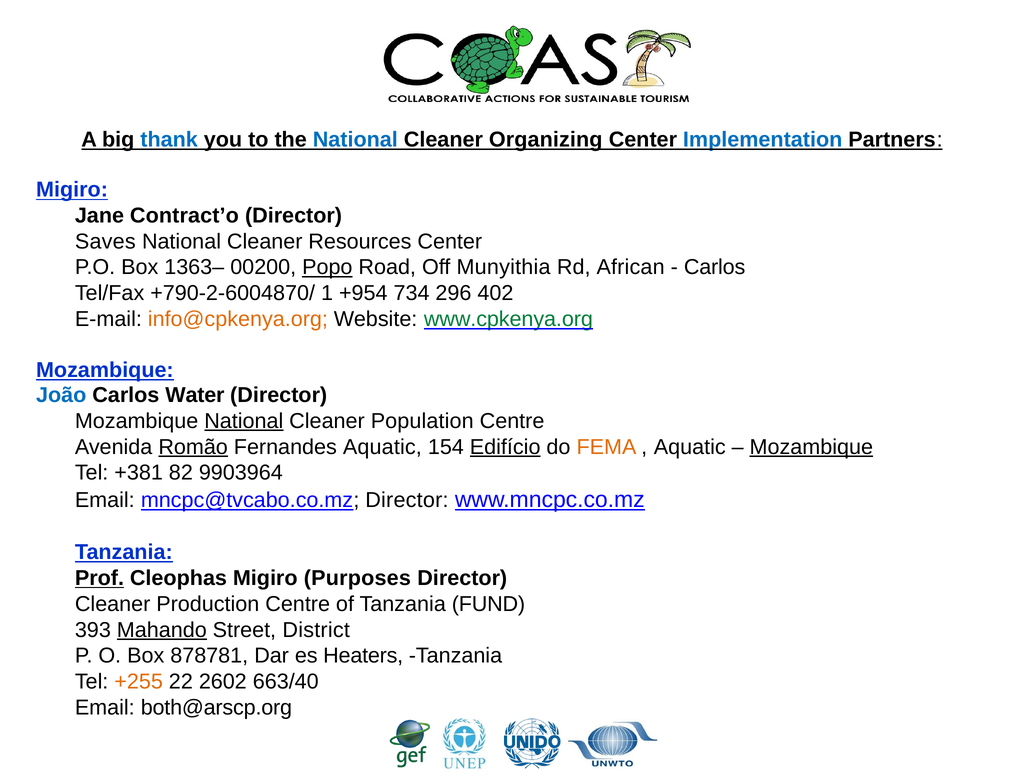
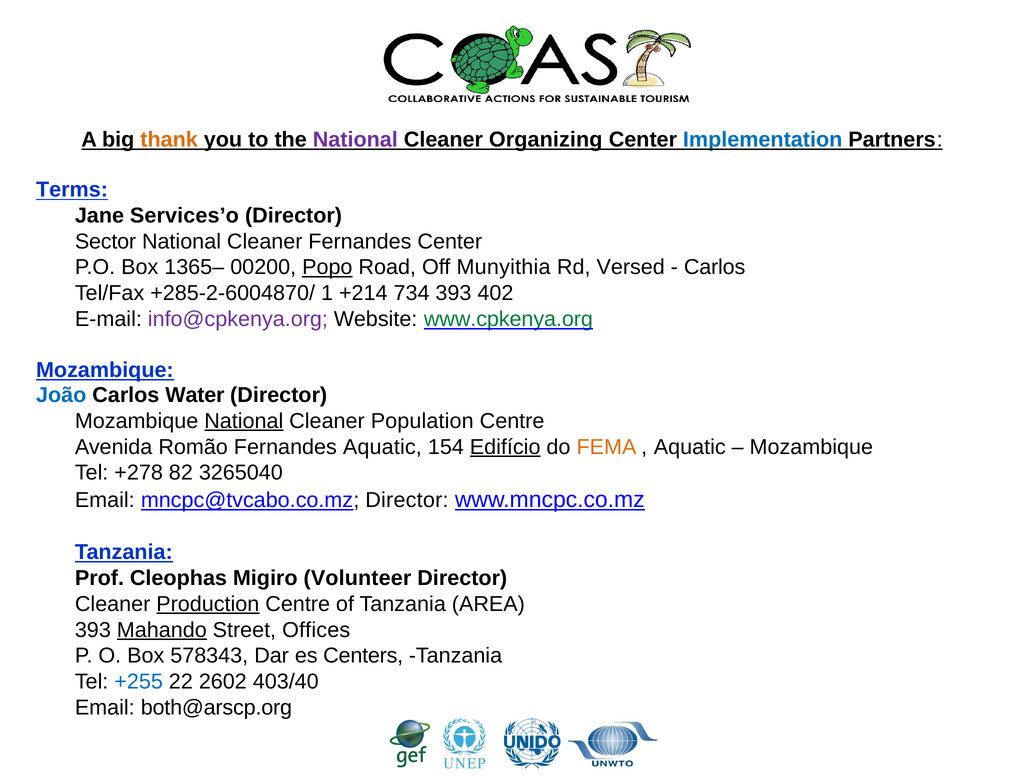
thank colour: blue -> orange
National at (355, 140) colour: blue -> purple
Migiro at (72, 190): Migiro -> Terms
Contract’o: Contract’o -> Services’o
Saves: Saves -> Sector
Cleaner Resources: Resources -> Fernandes
1363–: 1363– -> 1365–
African: African -> Versed
+790-2-6004870/: +790-2-6004870/ -> +285-2-6004870/
+954: +954 -> +214
734 296: 296 -> 393
info@cpkenya.org colour: orange -> purple
Romão underline: present -> none
Mozambique at (811, 447) underline: present -> none
+381: +381 -> +278
9903964: 9903964 -> 3265040
Prof underline: present -> none
Purposes: Purposes -> Volunteer
Production underline: none -> present
FUND: FUND -> AREA
District: District -> Offices
878781: 878781 -> 578343
Heaters: Heaters -> Centers
+255 colour: orange -> blue
663/40: 663/40 -> 403/40
